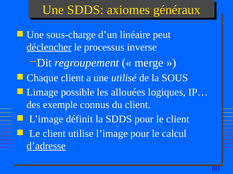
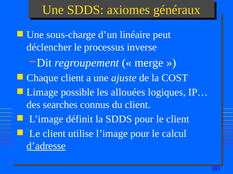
déclencher underline: present -> none
utilisé: utilisé -> ajuste
SOUS: SOUS -> COST
exemple: exemple -> searches
